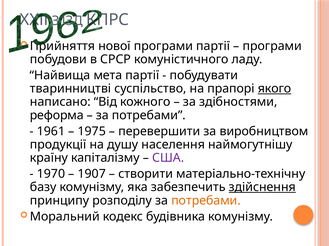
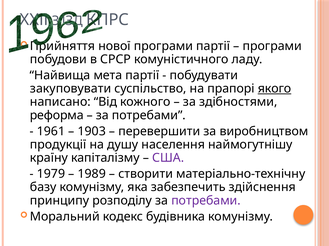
тваринництві: тваринництві -> закуповувати
1975: 1975 -> 1903
1970: 1970 -> 1979
1907: 1907 -> 1989
здійснення underline: present -> none
потребами at (206, 201) colour: orange -> purple
